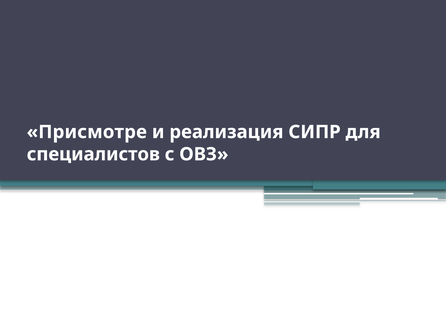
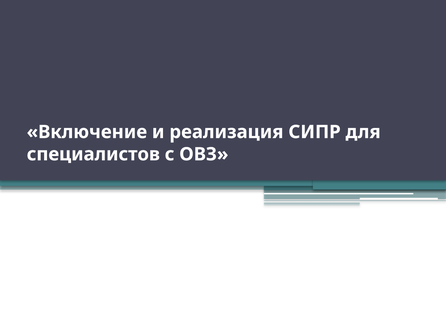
Присмотре: Присмотре -> Включение
